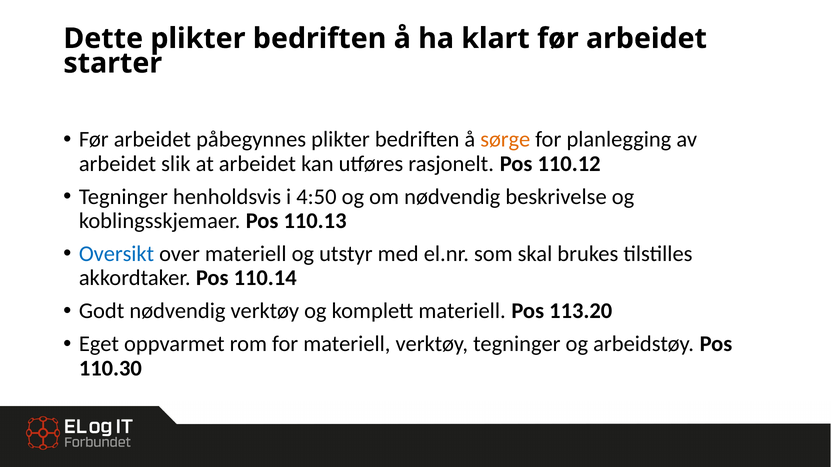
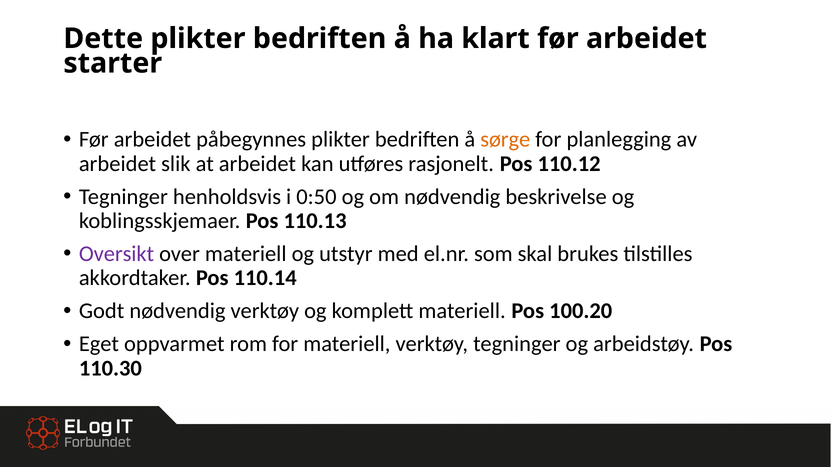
4:50: 4:50 -> 0:50
Oversikt colour: blue -> purple
113.20: 113.20 -> 100.20
